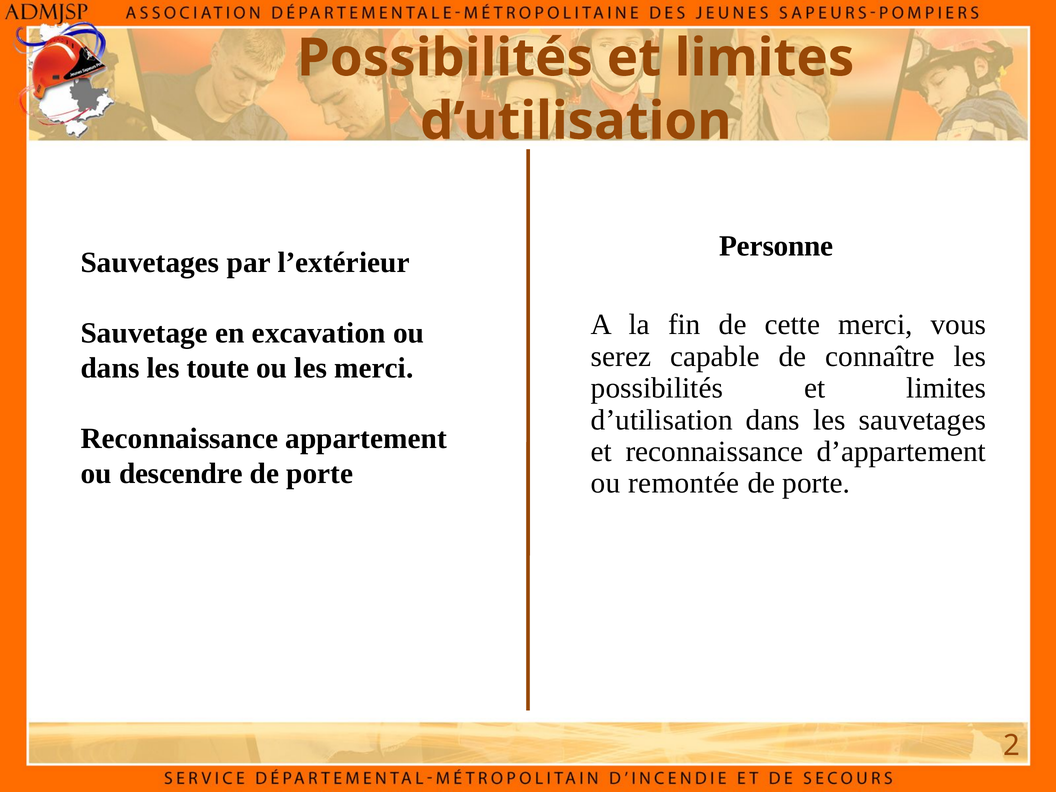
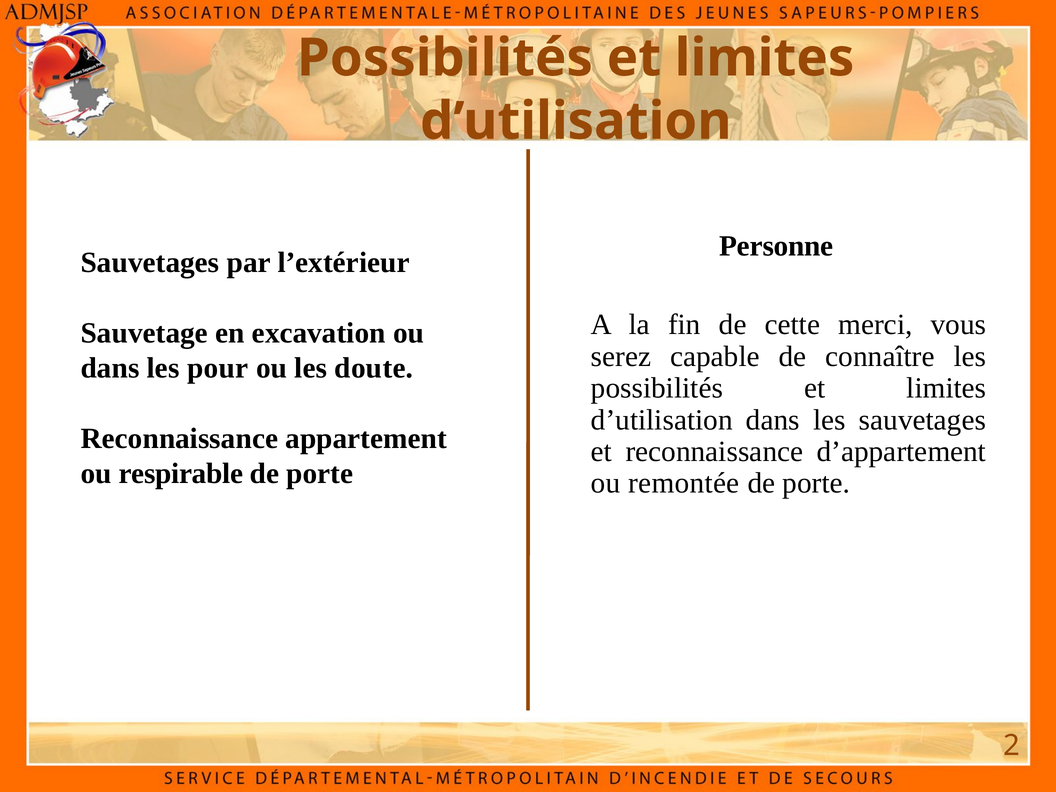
toute: toute -> pour
les merci: merci -> doute
descendre: descendre -> respirable
